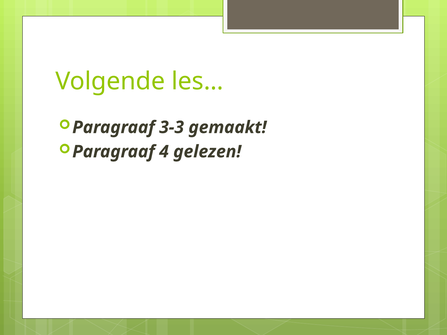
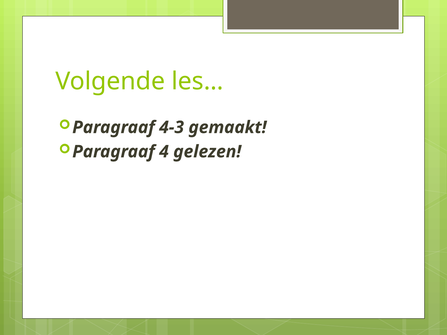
3-3: 3-3 -> 4-3
